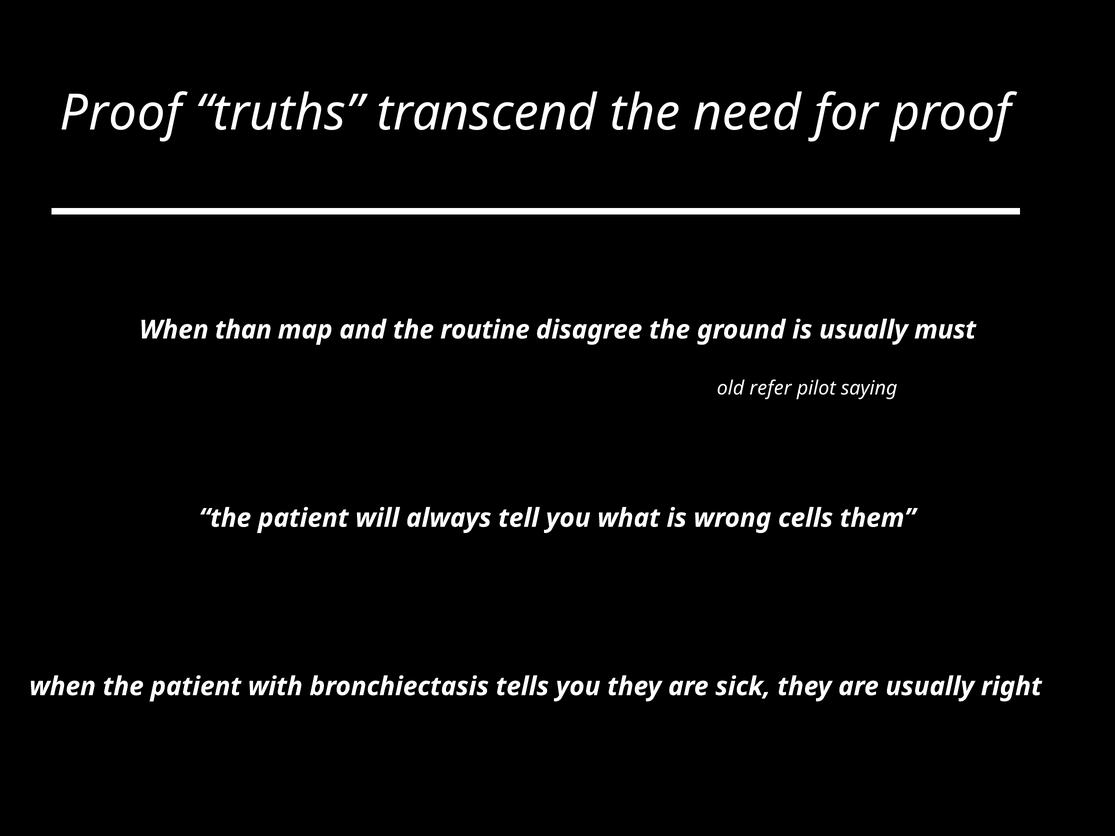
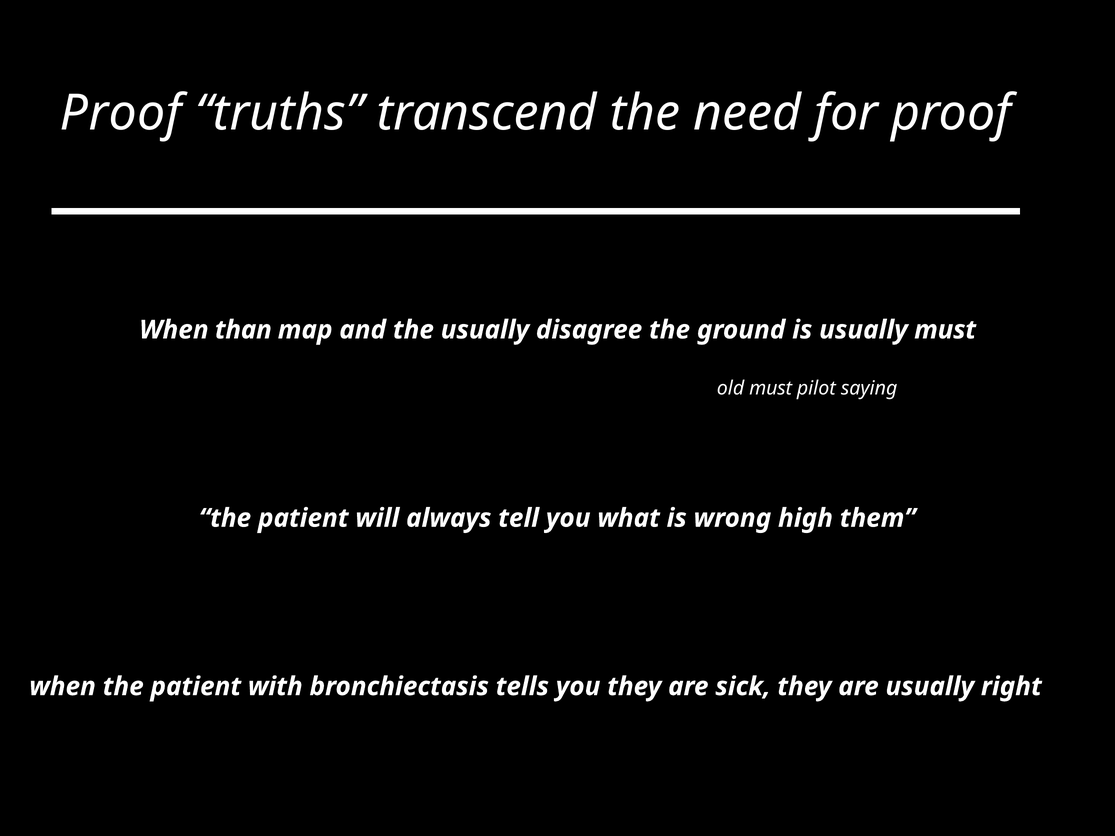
the routine: routine -> usually
old refer: refer -> must
cells: cells -> high
